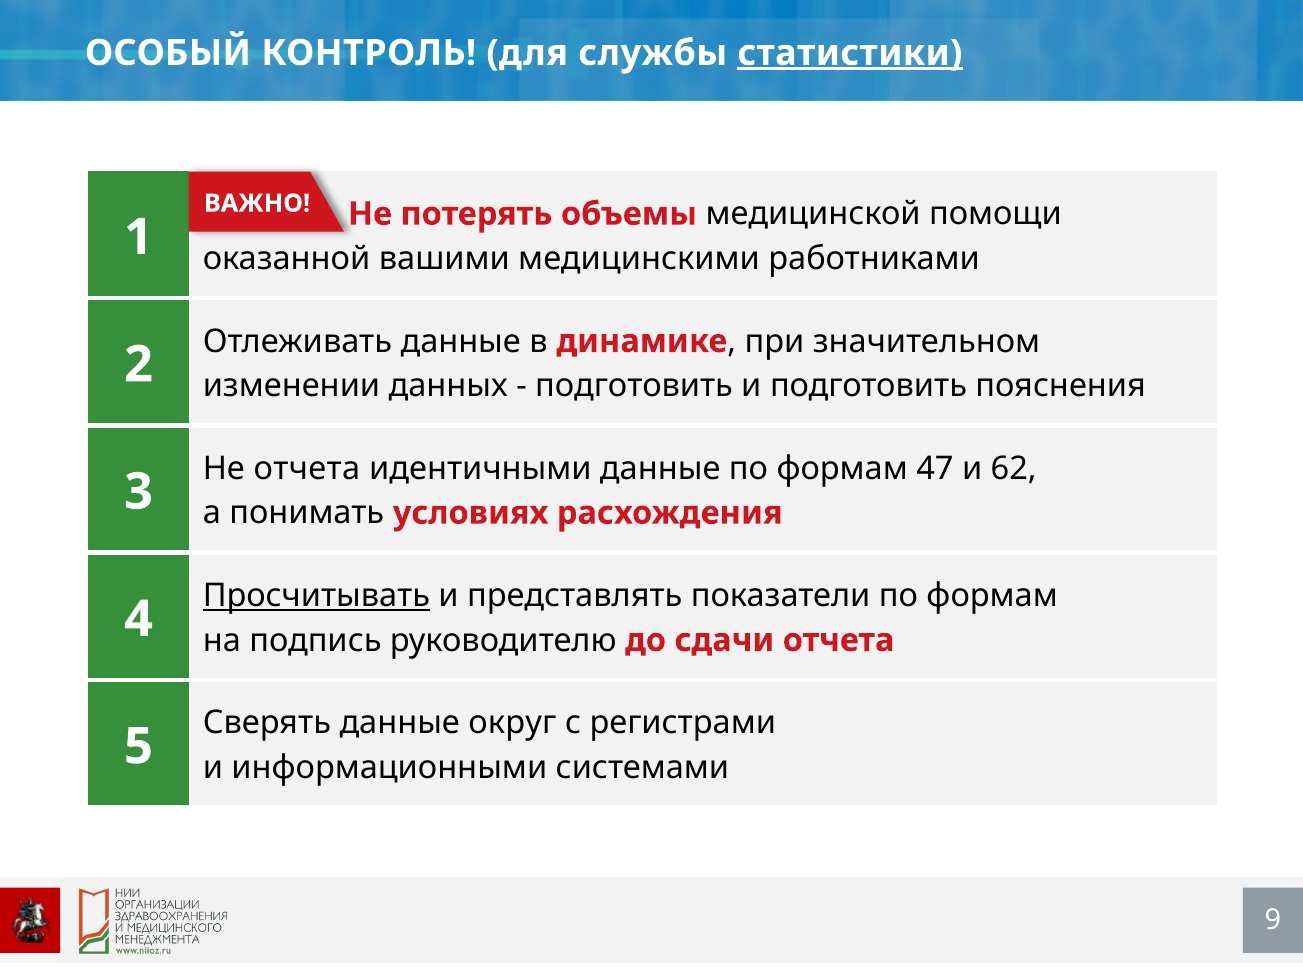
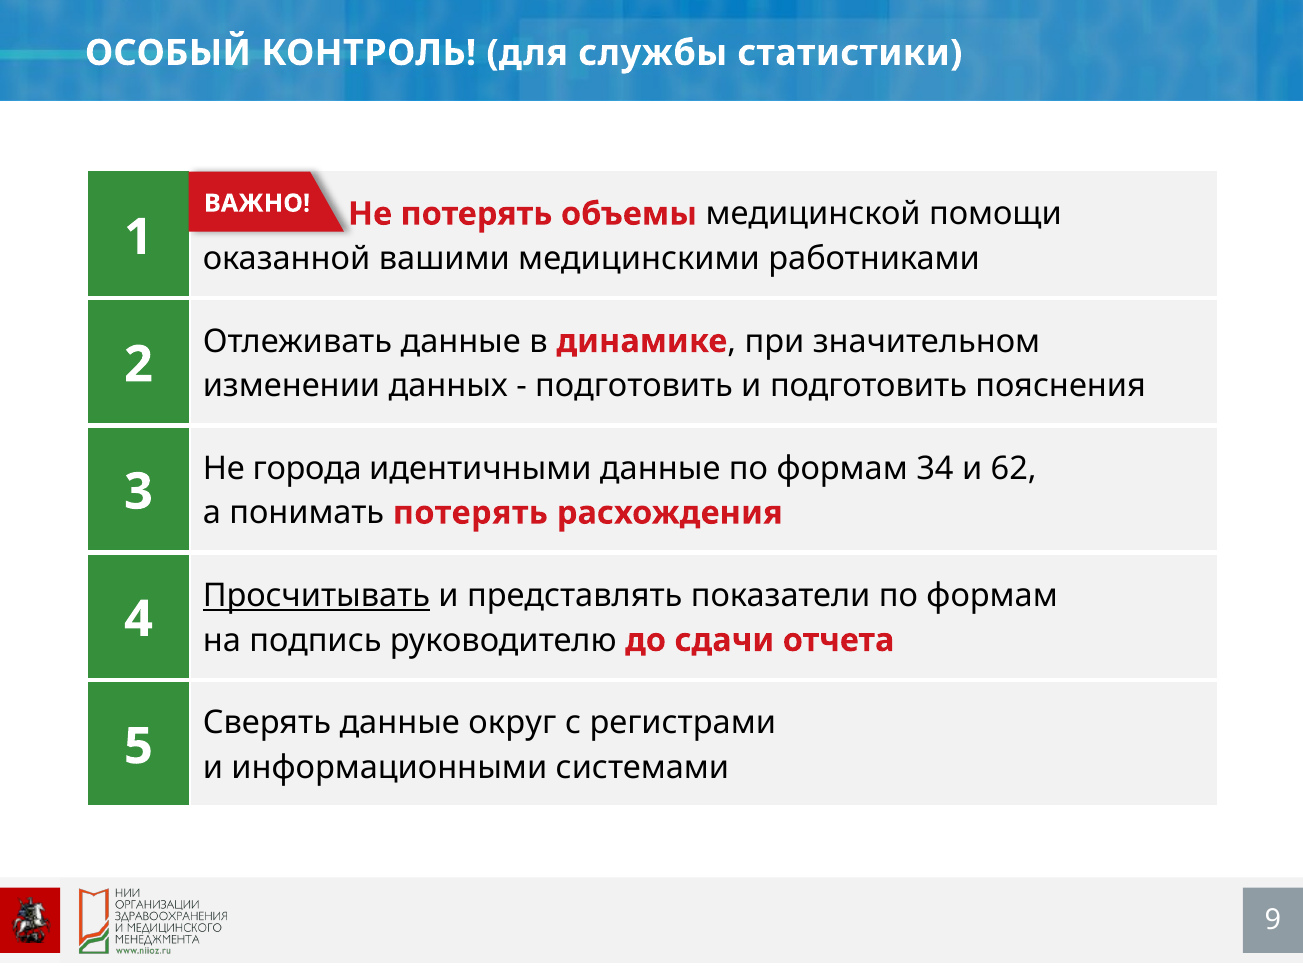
статистики underline: present -> none
Не отчета: отчета -> города
47: 47 -> 34
понимать условиях: условиях -> потерять
